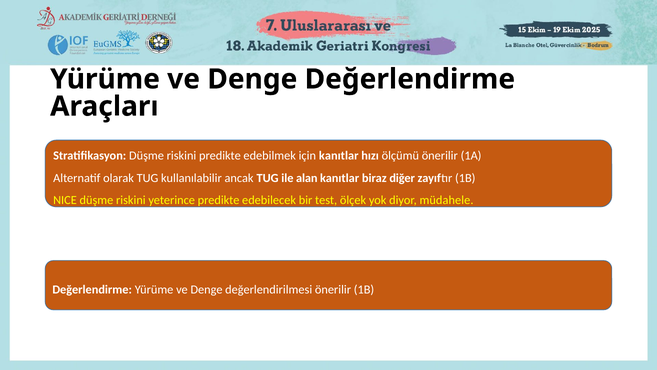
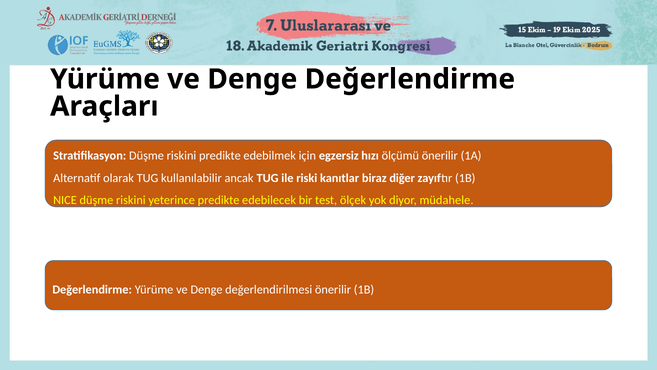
için kanıtlar: kanıtlar -> egzersiz
alan: alan -> riski
